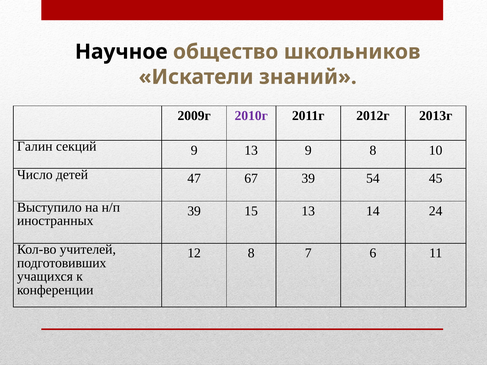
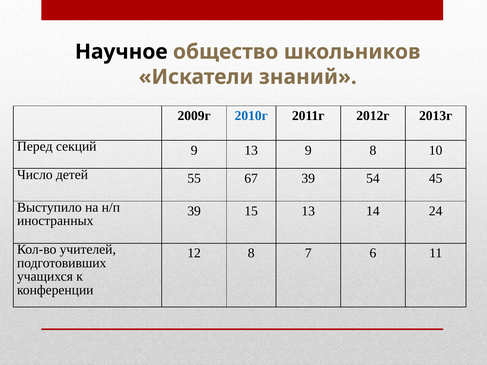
2010г colour: purple -> blue
Галин: Галин -> Перед
47: 47 -> 55
